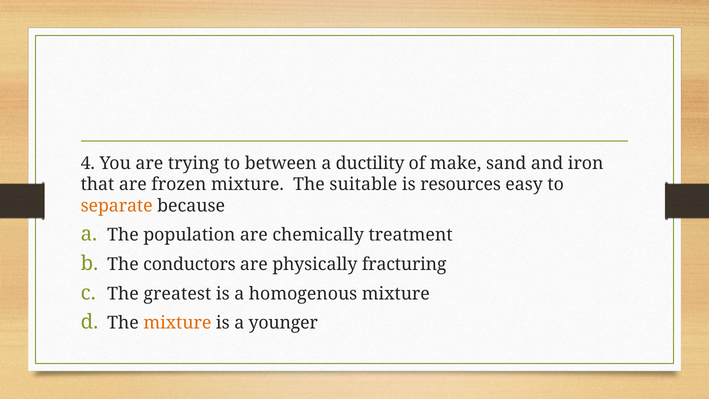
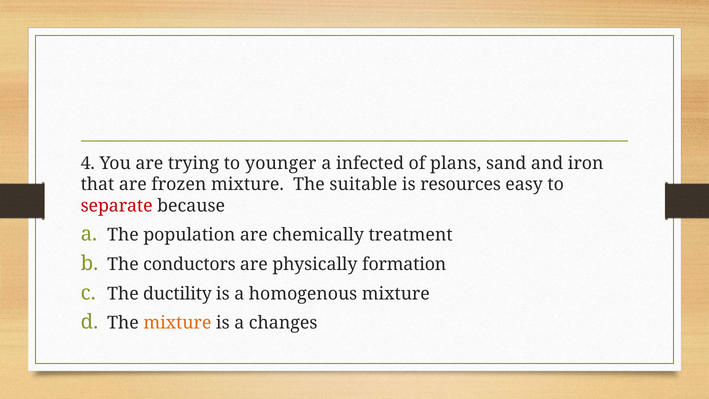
between: between -> younger
ductility: ductility -> infected
make: make -> plans
separate colour: orange -> red
fracturing: fracturing -> formation
greatest: greatest -> ductility
younger: younger -> changes
